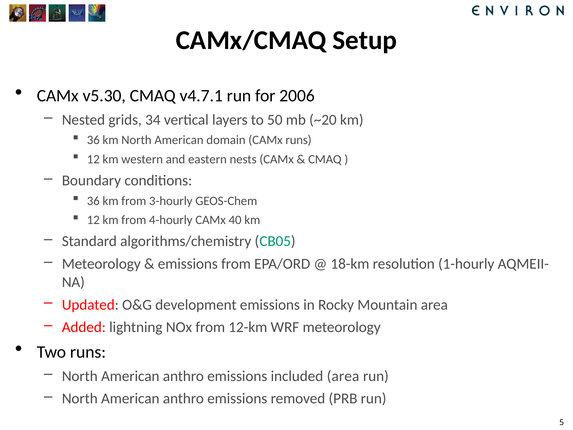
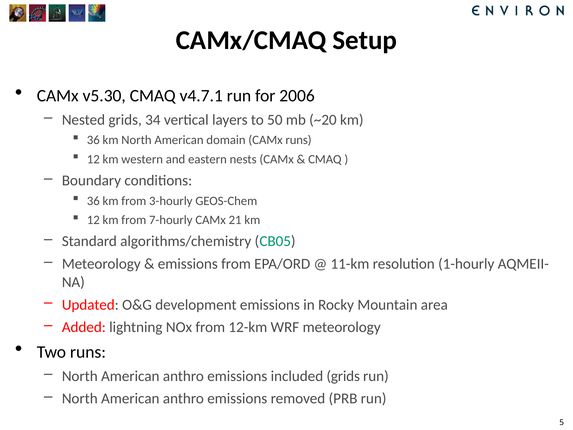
4-hourly: 4-hourly -> 7-hourly
40: 40 -> 21
18-km: 18-km -> 11-km
included area: area -> grids
